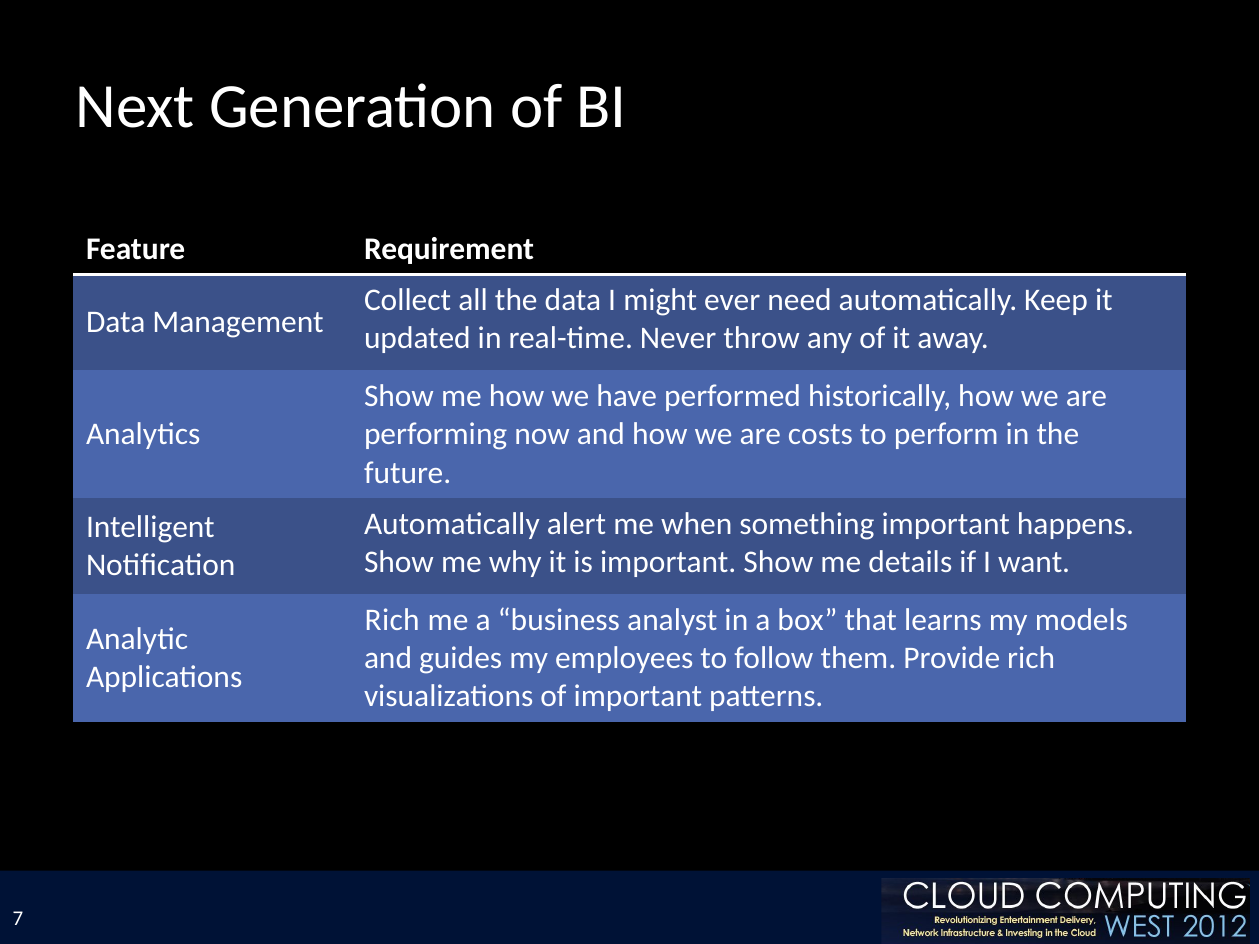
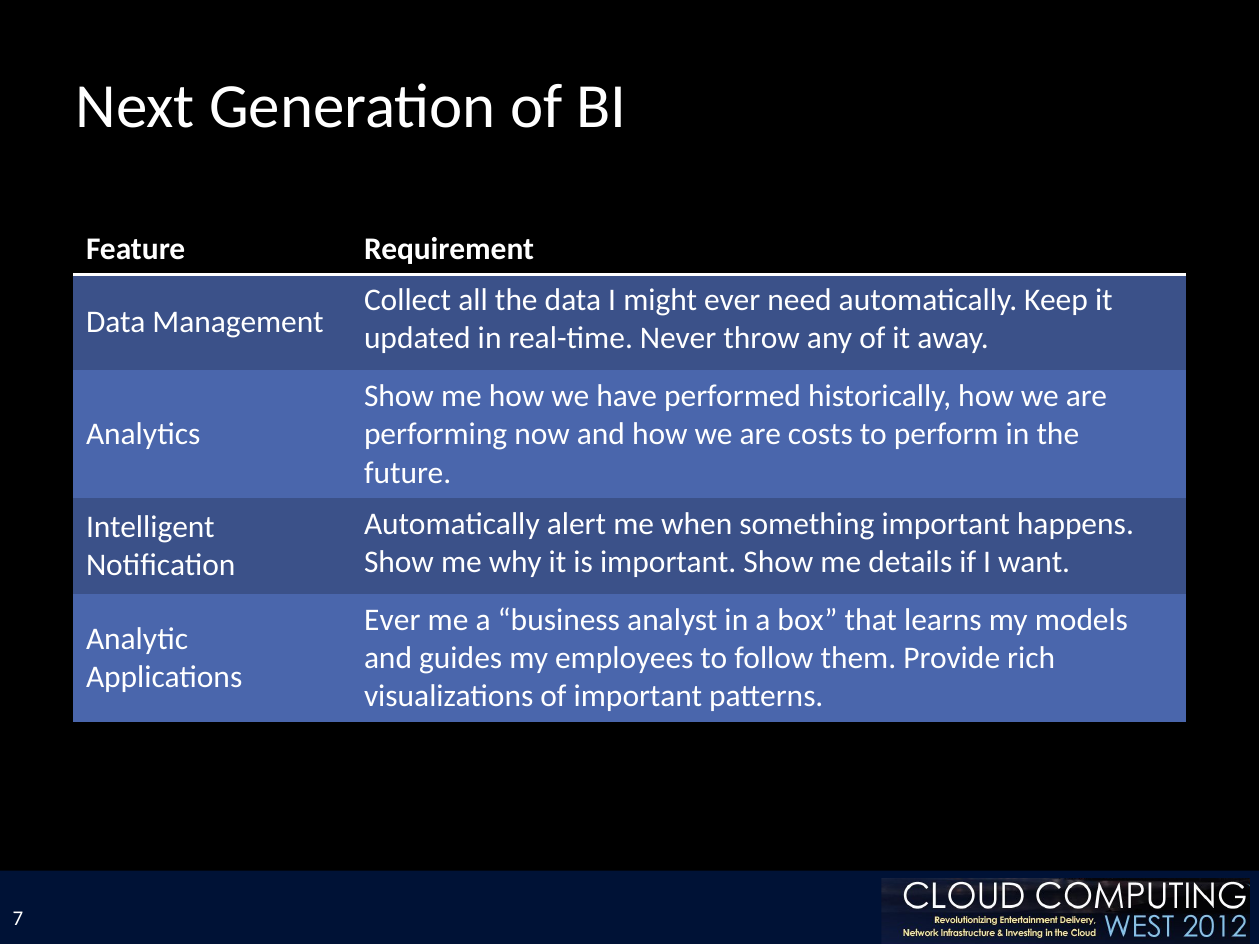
Rich at (392, 620): Rich -> Ever
